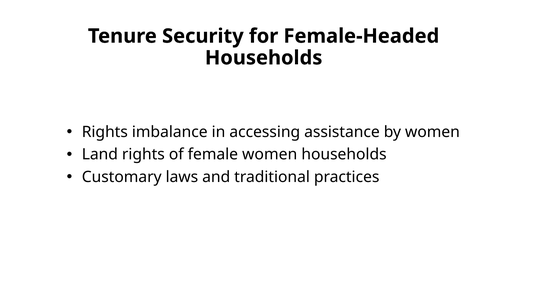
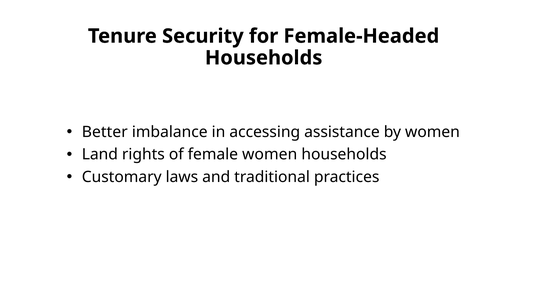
Rights at (105, 132): Rights -> Better
